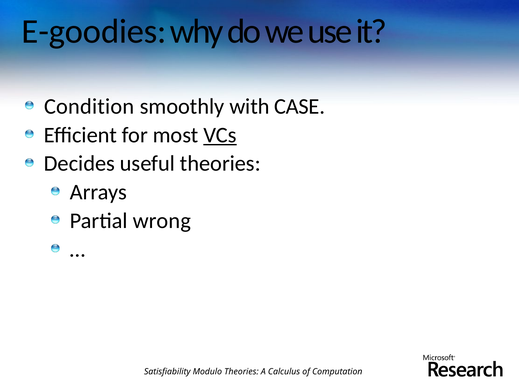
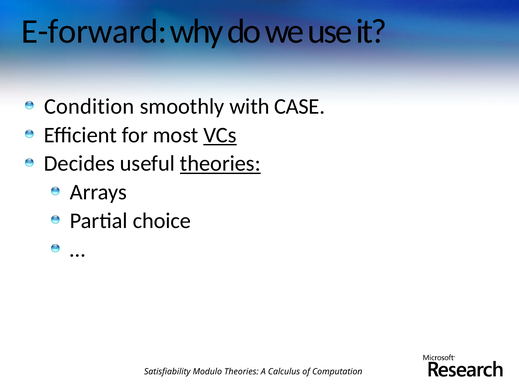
E-goodies: E-goodies -> E-forward
theories at (220, 164) underline: none -> present
wrong: wrong -> choice
